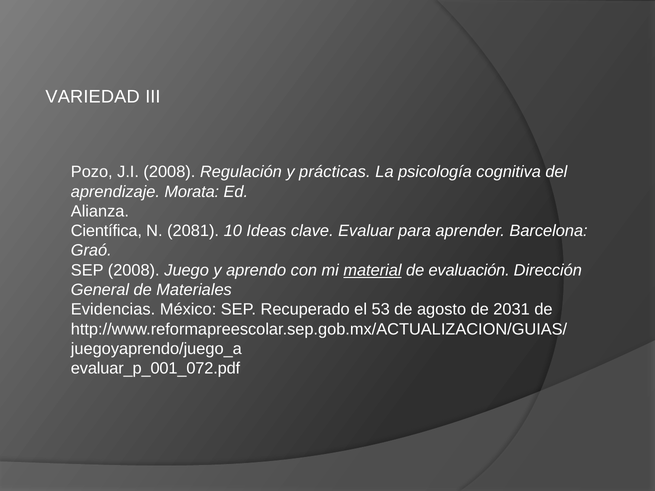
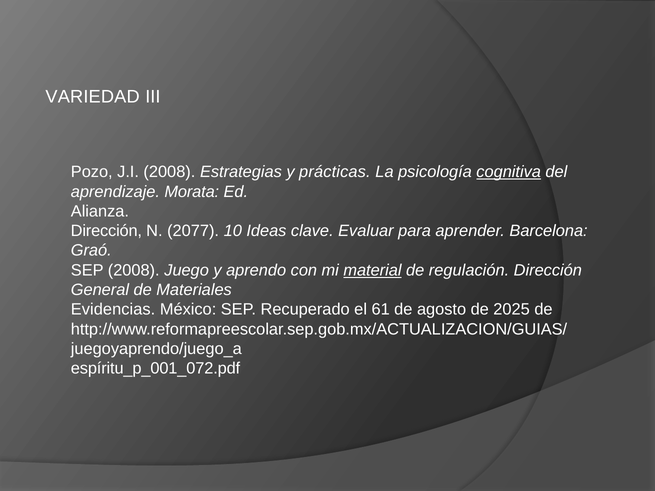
Regulación: Regulación -> Estrategias
cognitiva underline: none -> present
Científica at (106, 231): Científica -> Dirección
2081: 2081 -> 2077
evaluación: evaluación -> regulación
53: 53 -> 61
2031: 2031 -> 2025
evaluar_p_001_072.pdf: evaluar_p_001_072.pdf -> espíritu_p_001_072.pdf
